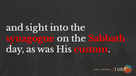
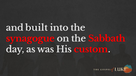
sight: sight -> built
